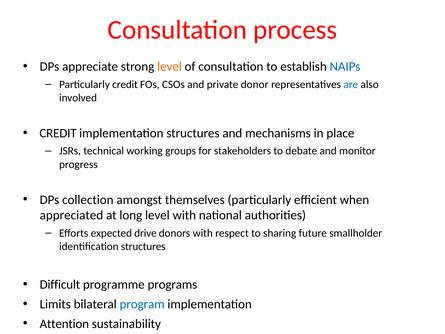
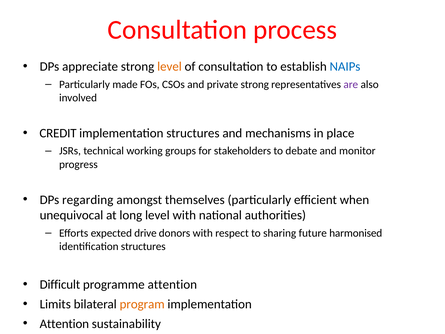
Particularly credit: credit -> made
private donor: donor -> strong
are colour: blue -> purple
collection: collection -> regarding
appreciated: appreciated -> unequivocal
smallholder: smallholder -> harmonised
programme programs: programs -> attention
program colour: blue -> orange
